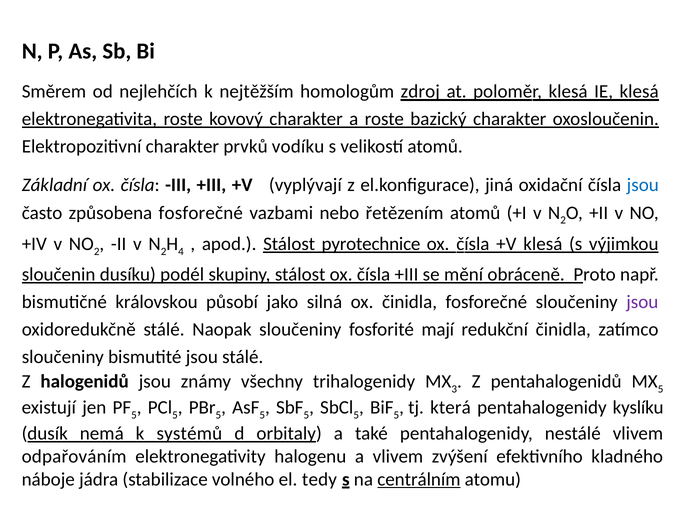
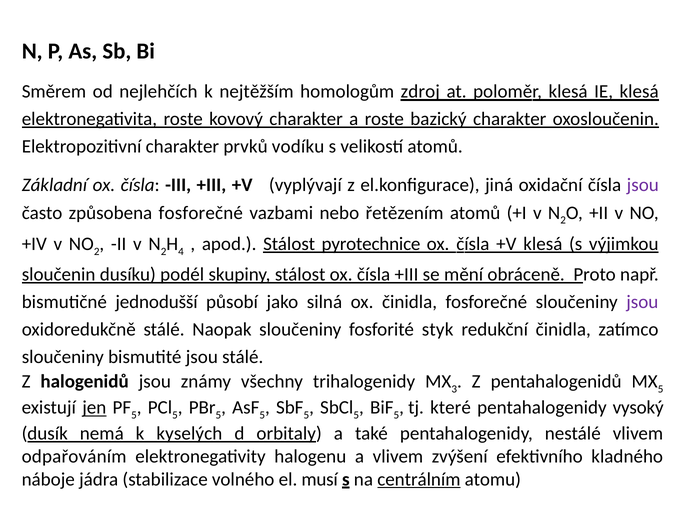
jsou at (643, 185) colour: blue -> purple
královskou: královskou -> jednodušší
mají: mají -> styk
jen underline: none -> present
která: která -> které
kyslíku: kyslíku -> vysoký
systémů: systémů -> kyselých
tedy: tedy -> musí
